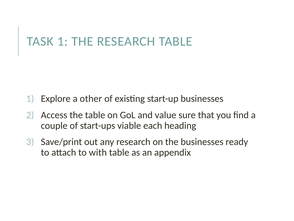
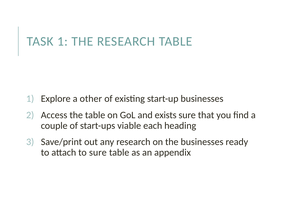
value: value -> exists
to with: with -> sure
